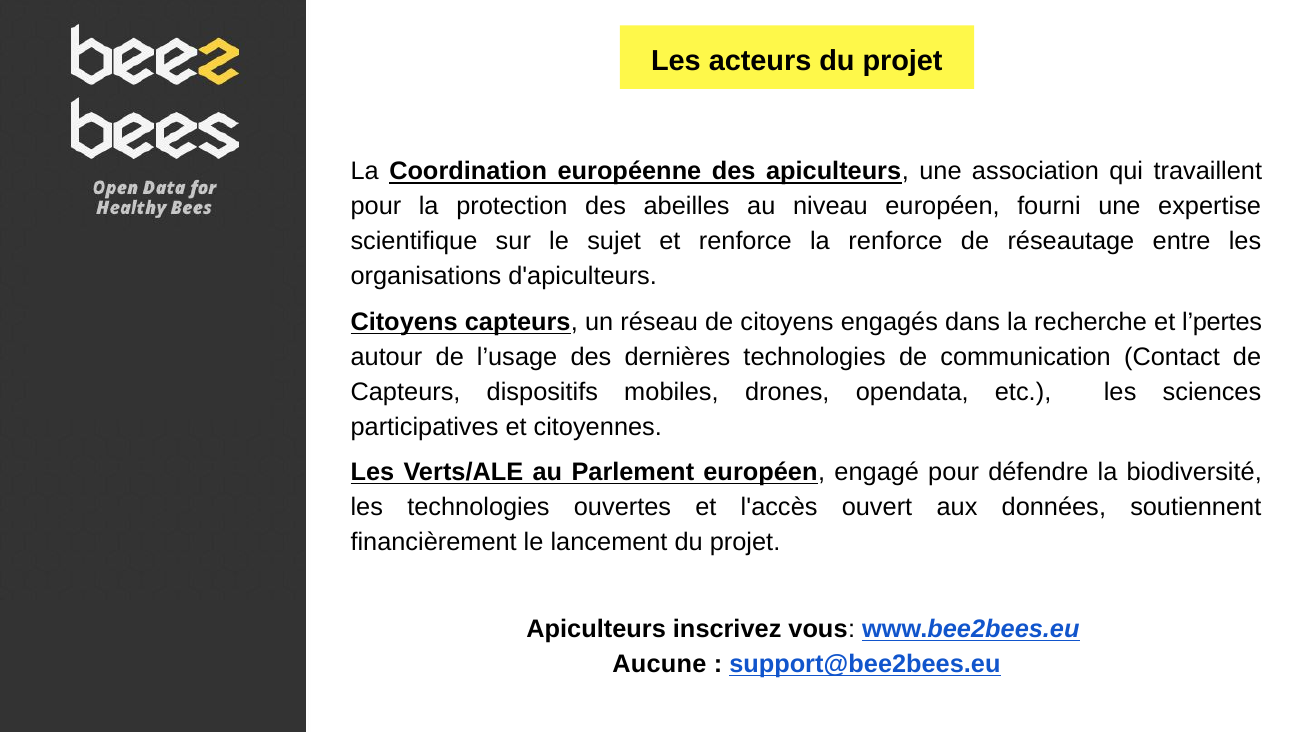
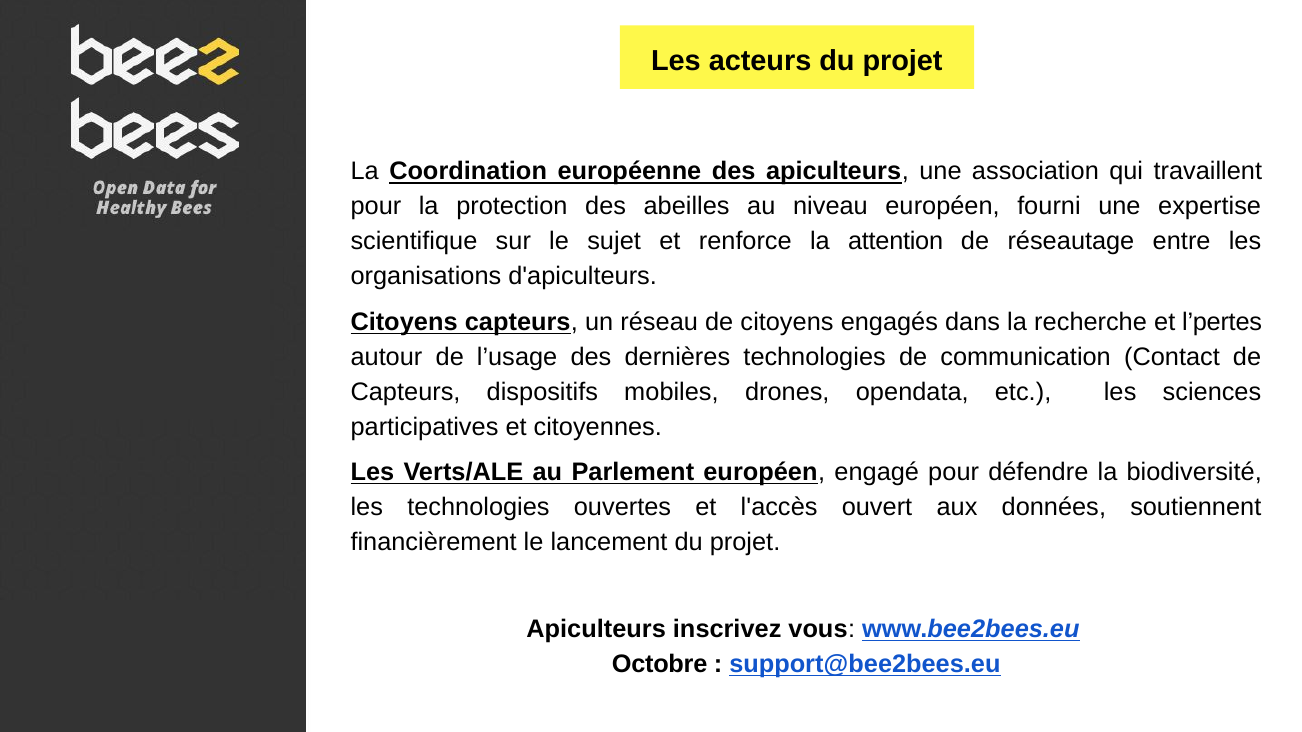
la renforce: renforce -> attention
Aucune: Aucune -> Octobre
